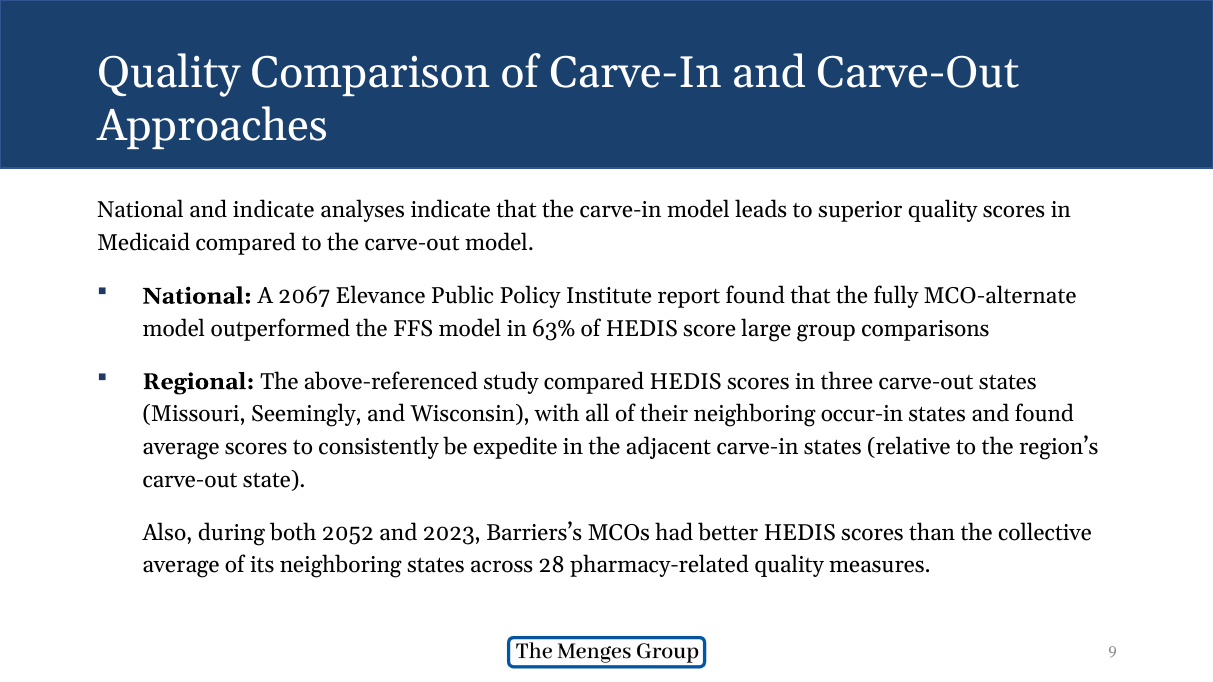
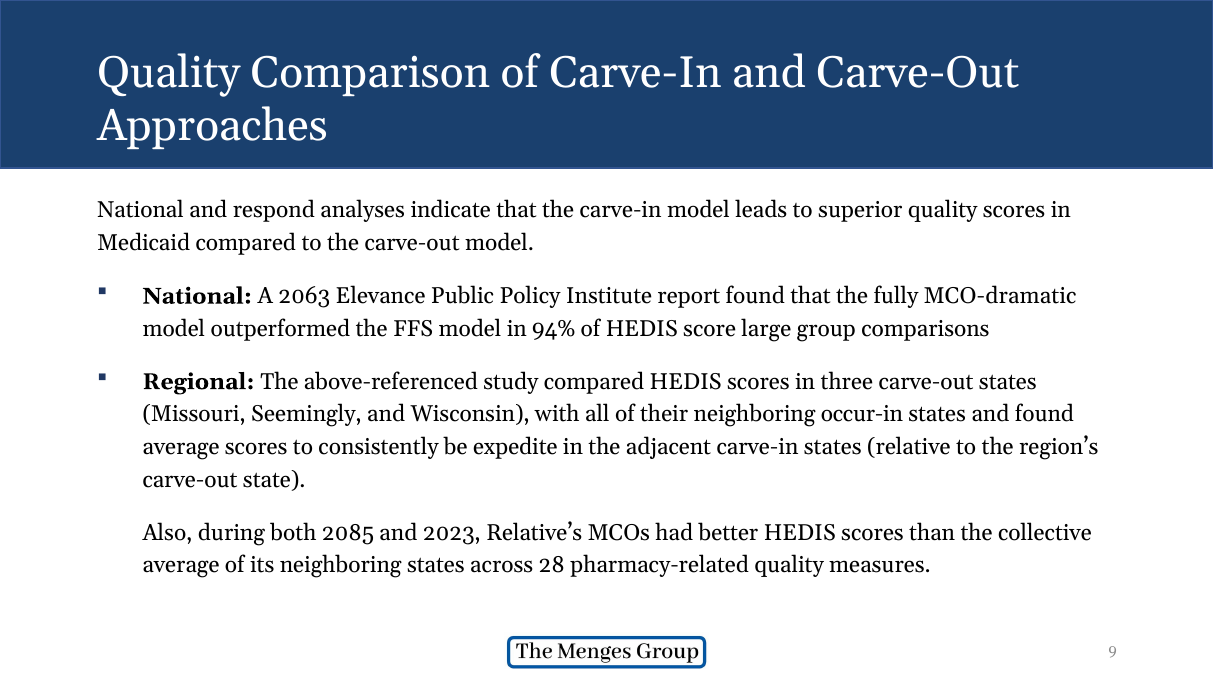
and indicate: indicate -> respond
2067: 2067 -> 2063
MCO-alternate: MCO-alternate -> MCO-dramatic
63%: 63% -> 94%
2052: 2052 -> 2085
Barriers’s: Barriers’s -> Relative’s
